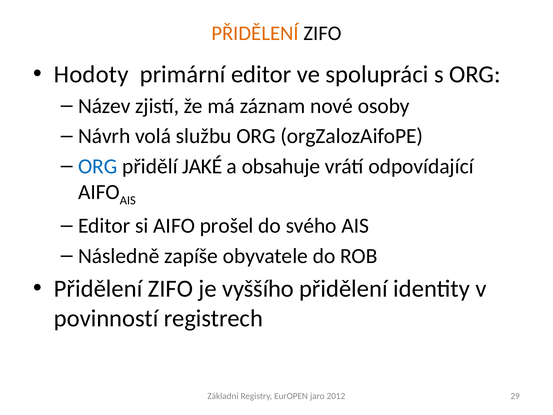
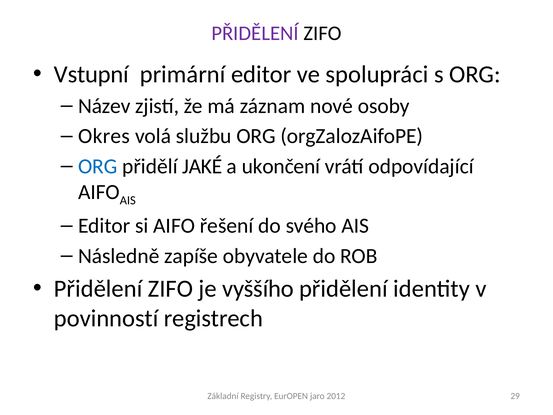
PŘIDĚLENÍ at (255, 33) colour: orange -> purple
Hodoty: Hodoty -> Vstupní
Návrh: Návrh -> Okres
obsahuje: obsahuje -> ukončení
prošel: prošel -> řešení
